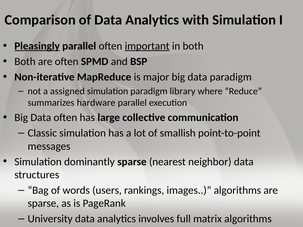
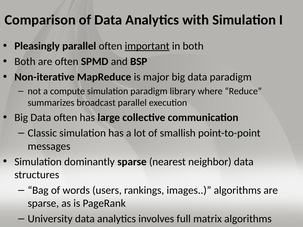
Pleasingly underline: present -> none
assigned: assigned -> compute
hardware: hardware -> broadcast
